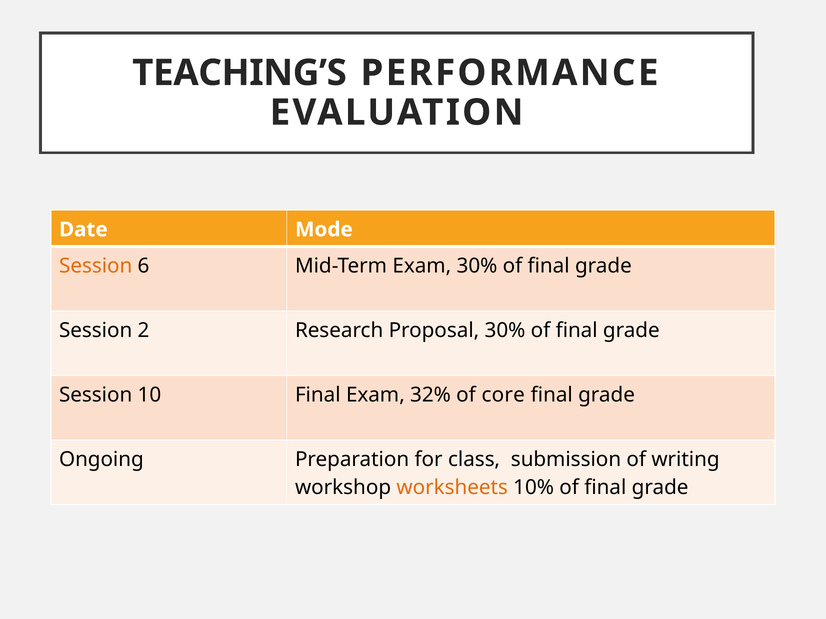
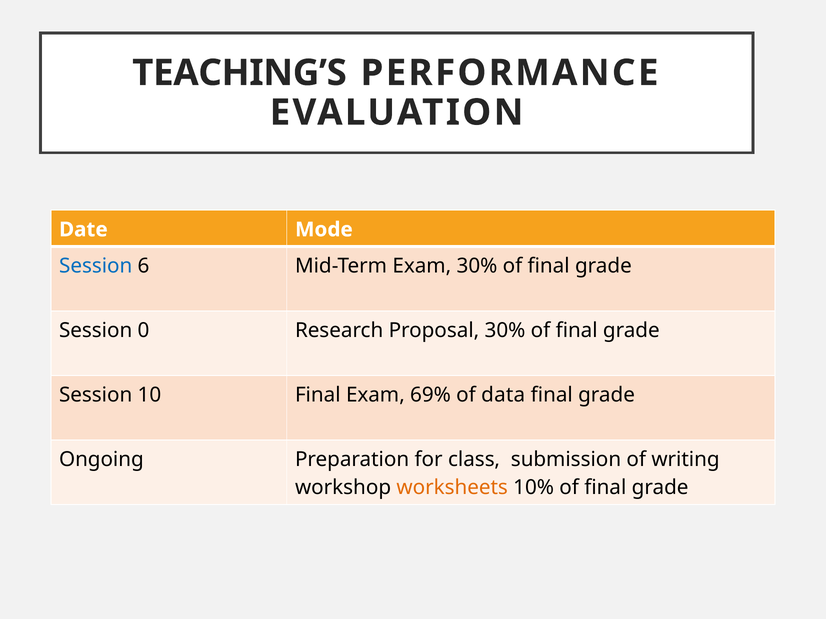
Session at (96, 266) colour: orange -> blue
2: 2 -> 0
32%: 32% -> 69%
core: core -> data
